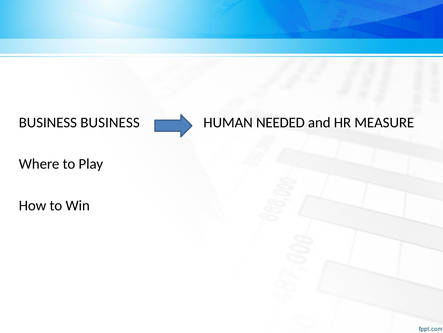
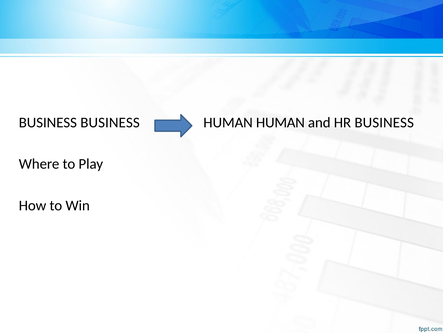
HUMAN NEEDED: NEEDED -> HUMAN
HR MEASURE: MEASURE -> BUSINESS
